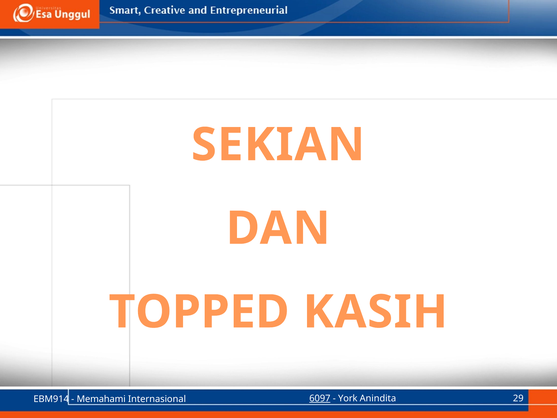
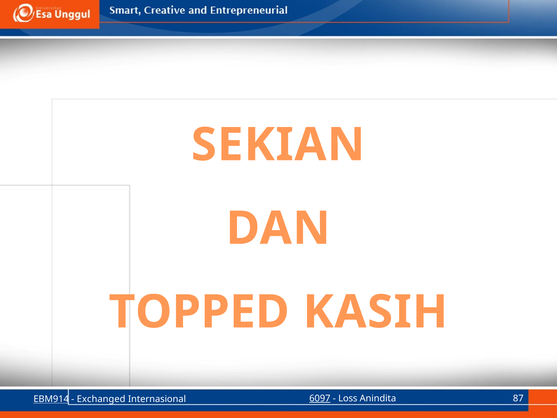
York: York -> Loss
29: 29 -> 87
EBM914 underline: none -> present
Memahami: Memahami -> Exchanged
